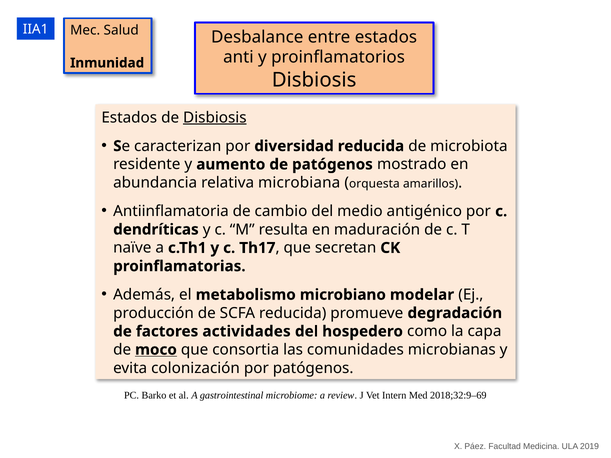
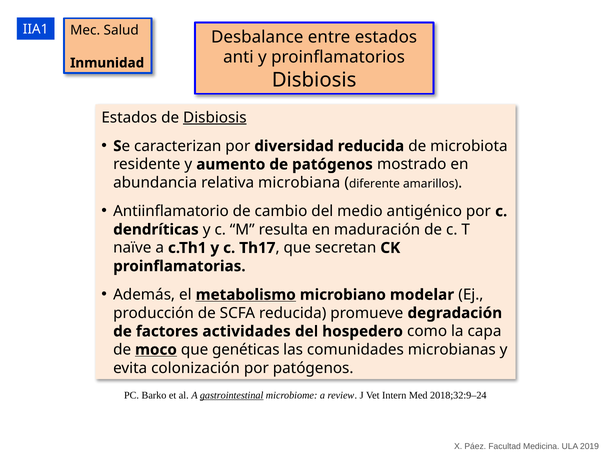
orquesta: orquesta -> diferente
Antiinflamatoria: Antiinflamatoria -> Antiinflamatorio
metabolismo underline: none -> present
consortia: consortia -> genéticas
gastrointestinal underline: none -> present
2018;32:9–69: 2018;32:9–69 -> 2018;32:9–24
